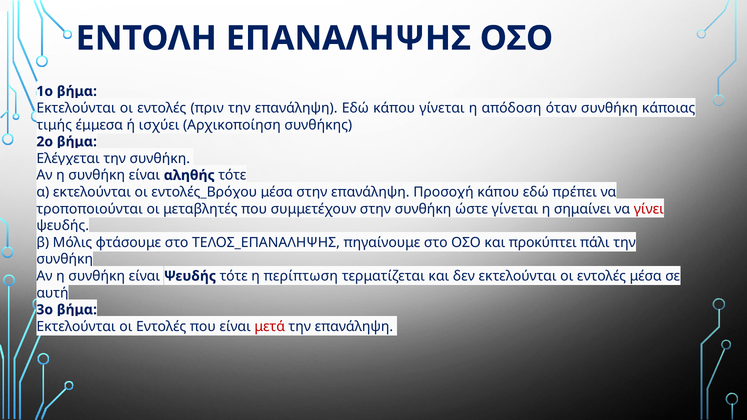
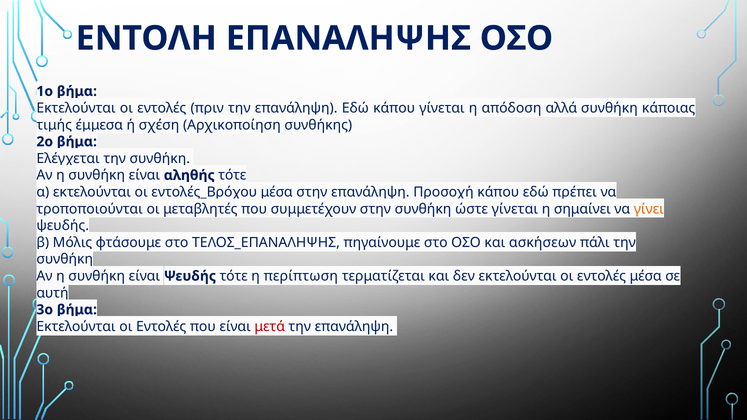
όταν: όταν -> αλλά
ισχύει: ισχύει -> σχέση
γίνει colour: red -> orange
προκύπτει: προκύπτει -> ασκήσεων
